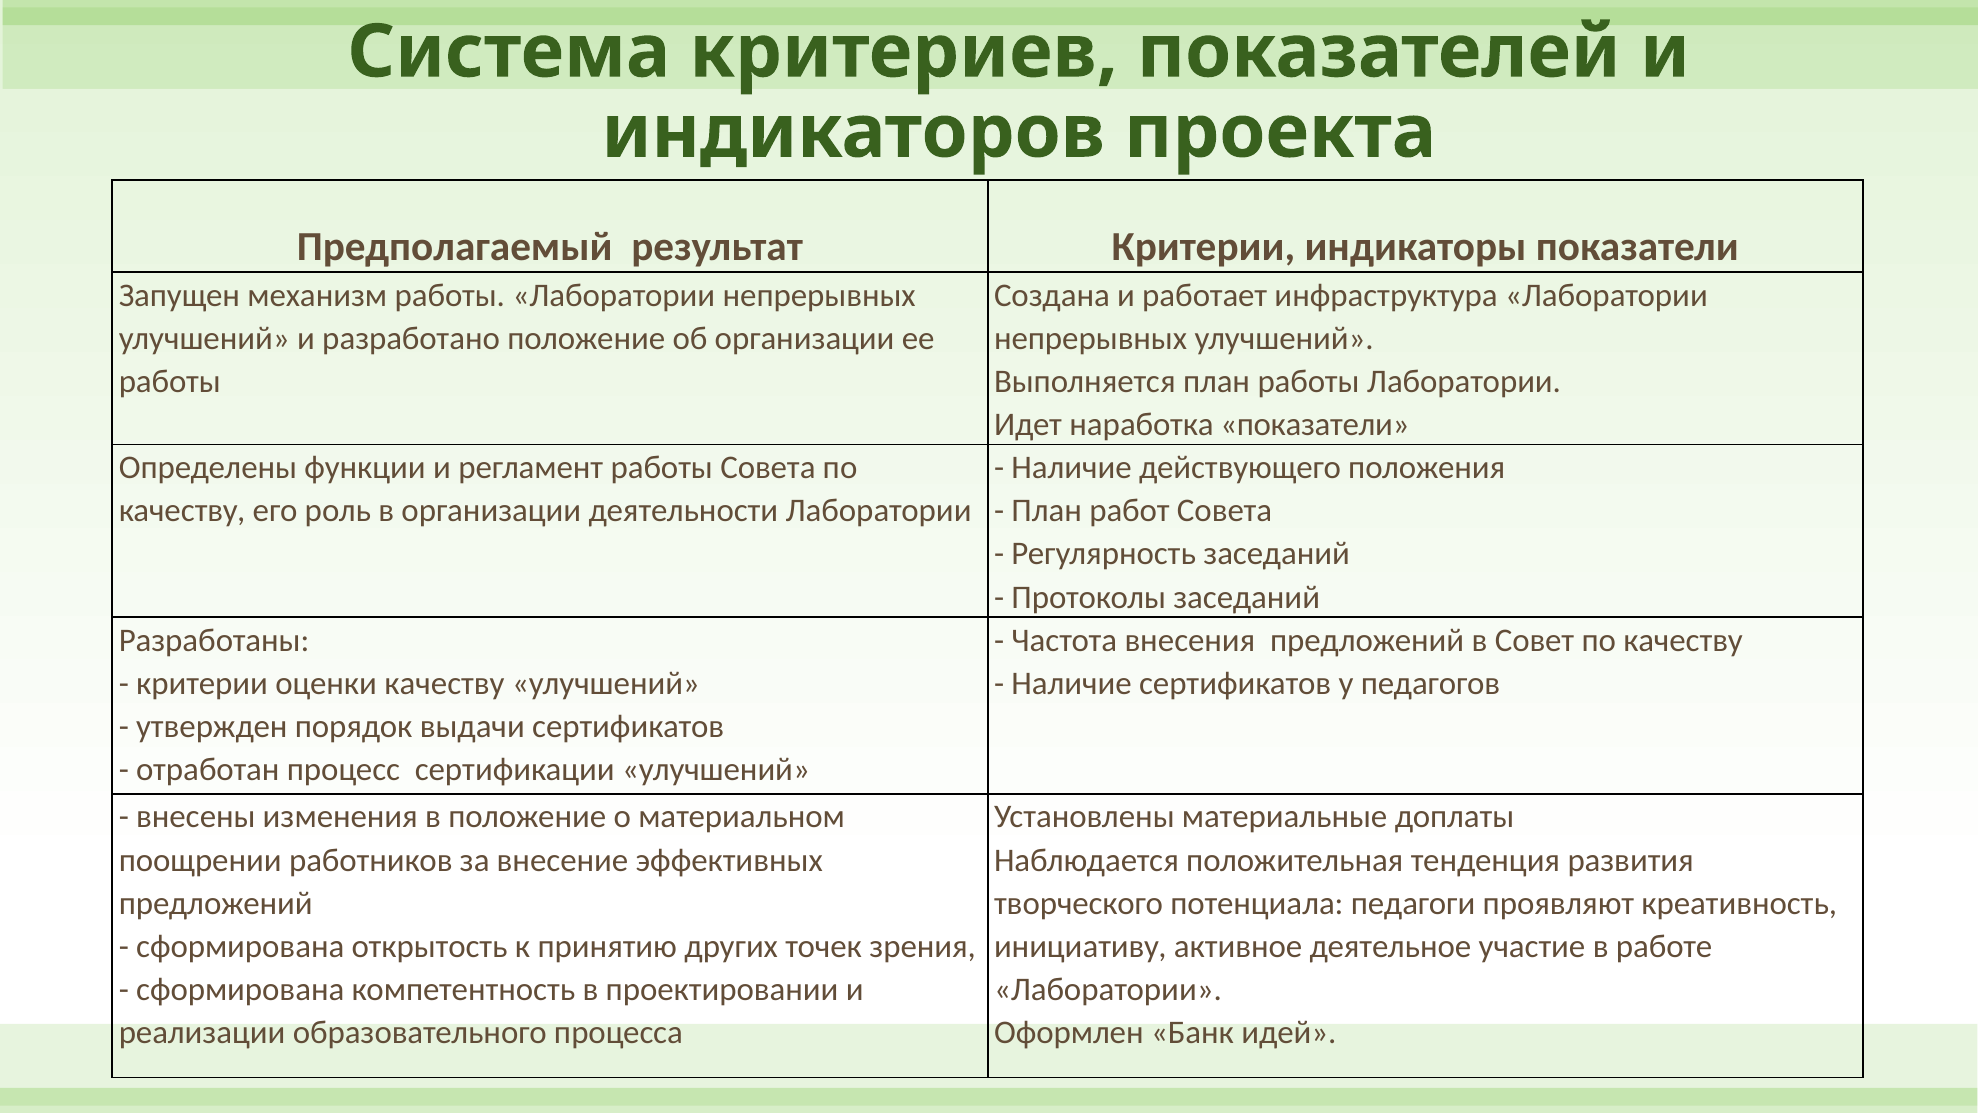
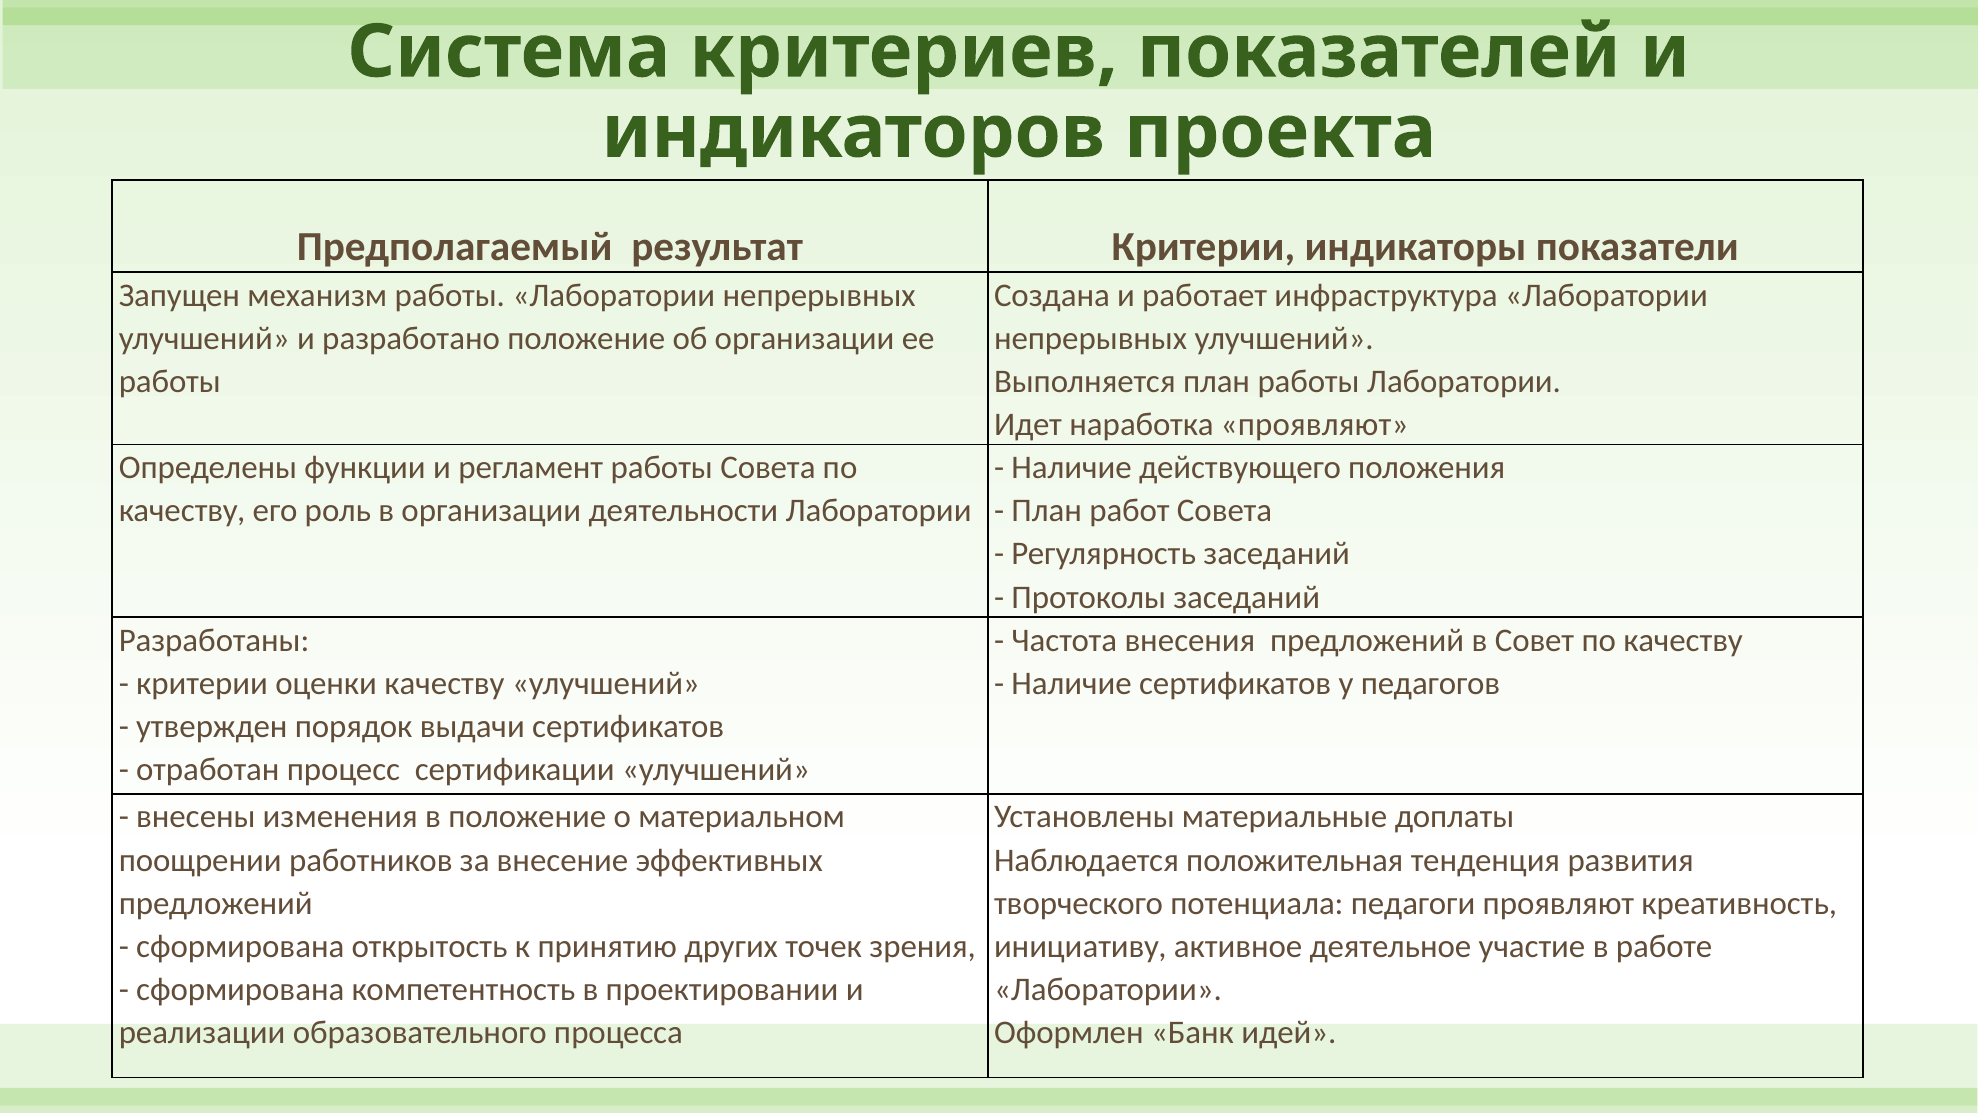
наработка показатели: показатели -> проявляют
